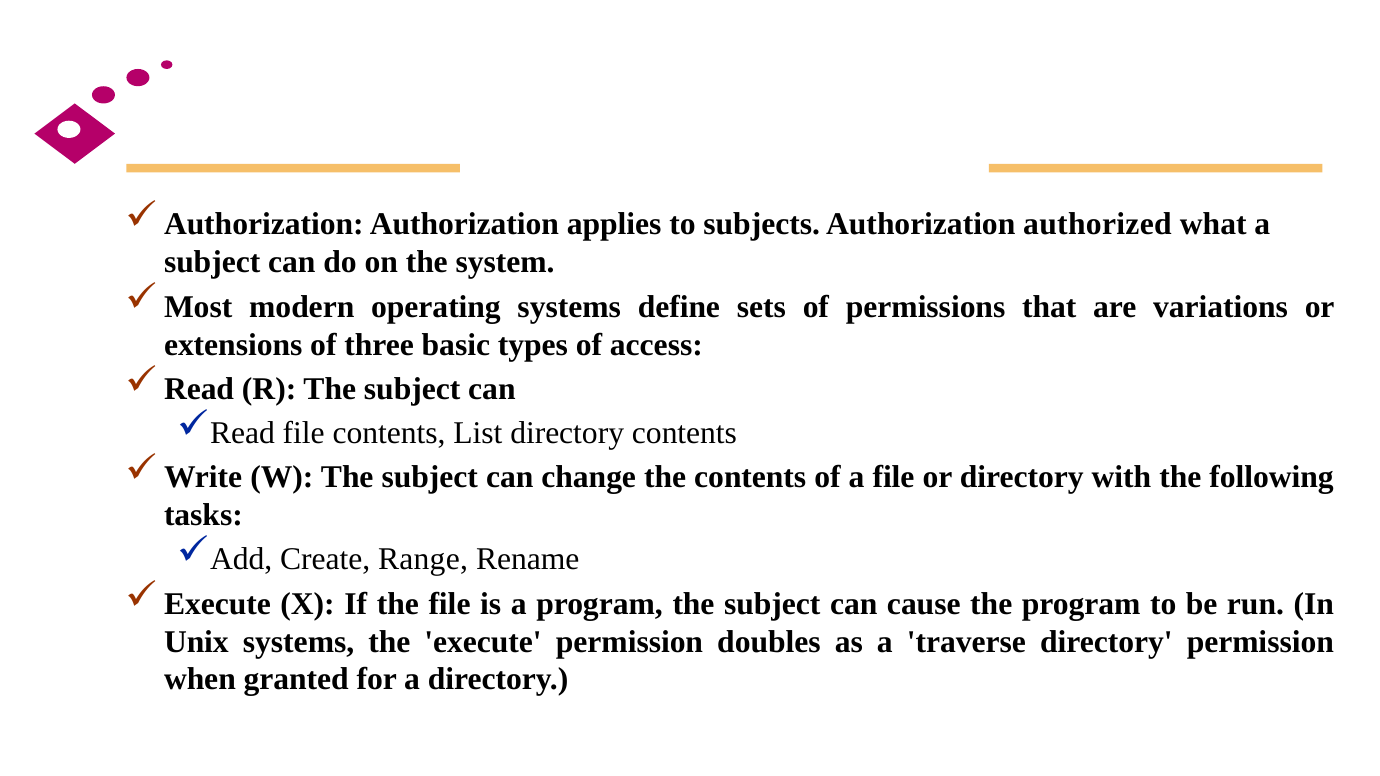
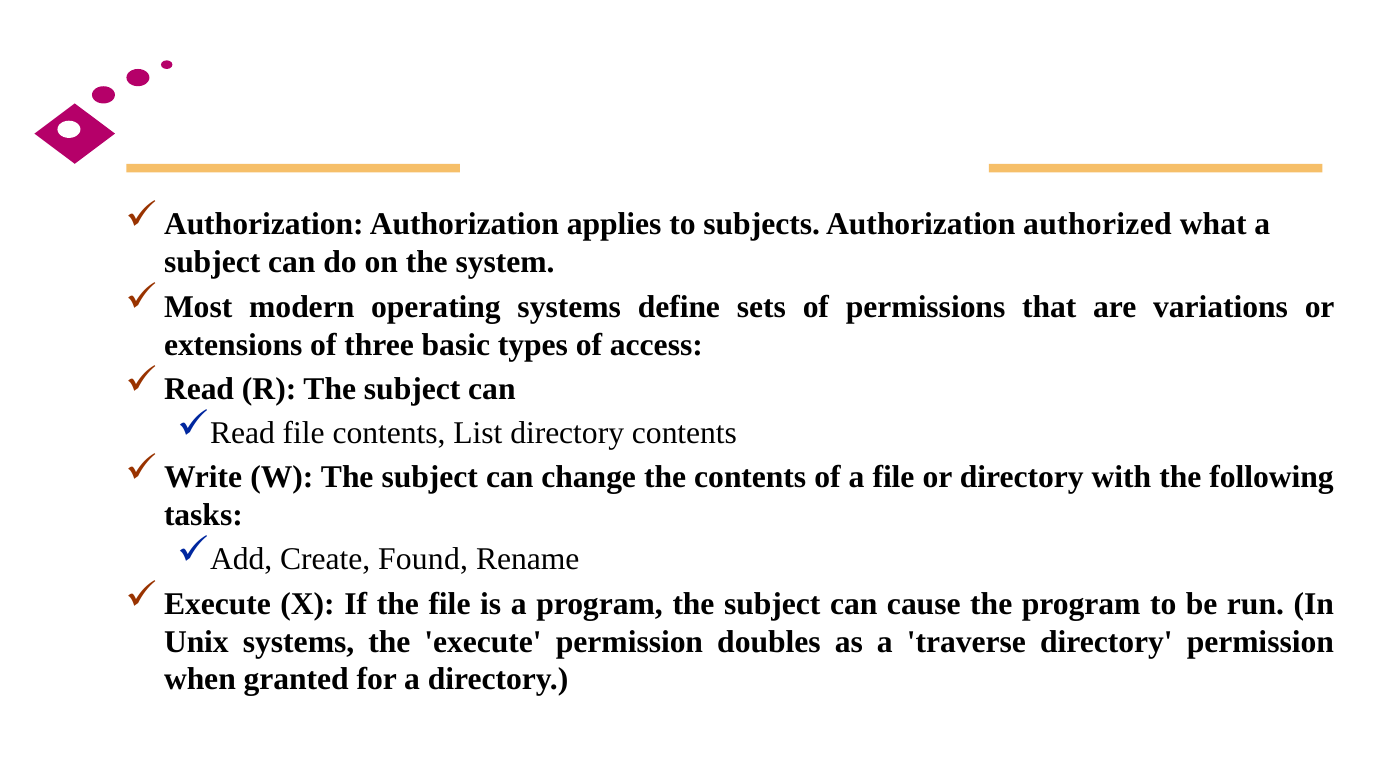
Range: Range -> Found
